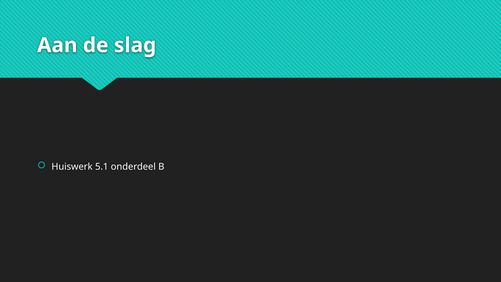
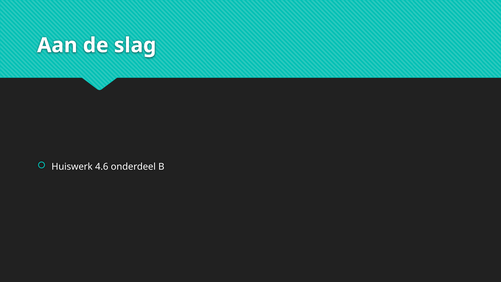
5.1: 5.1 -> 4.6
